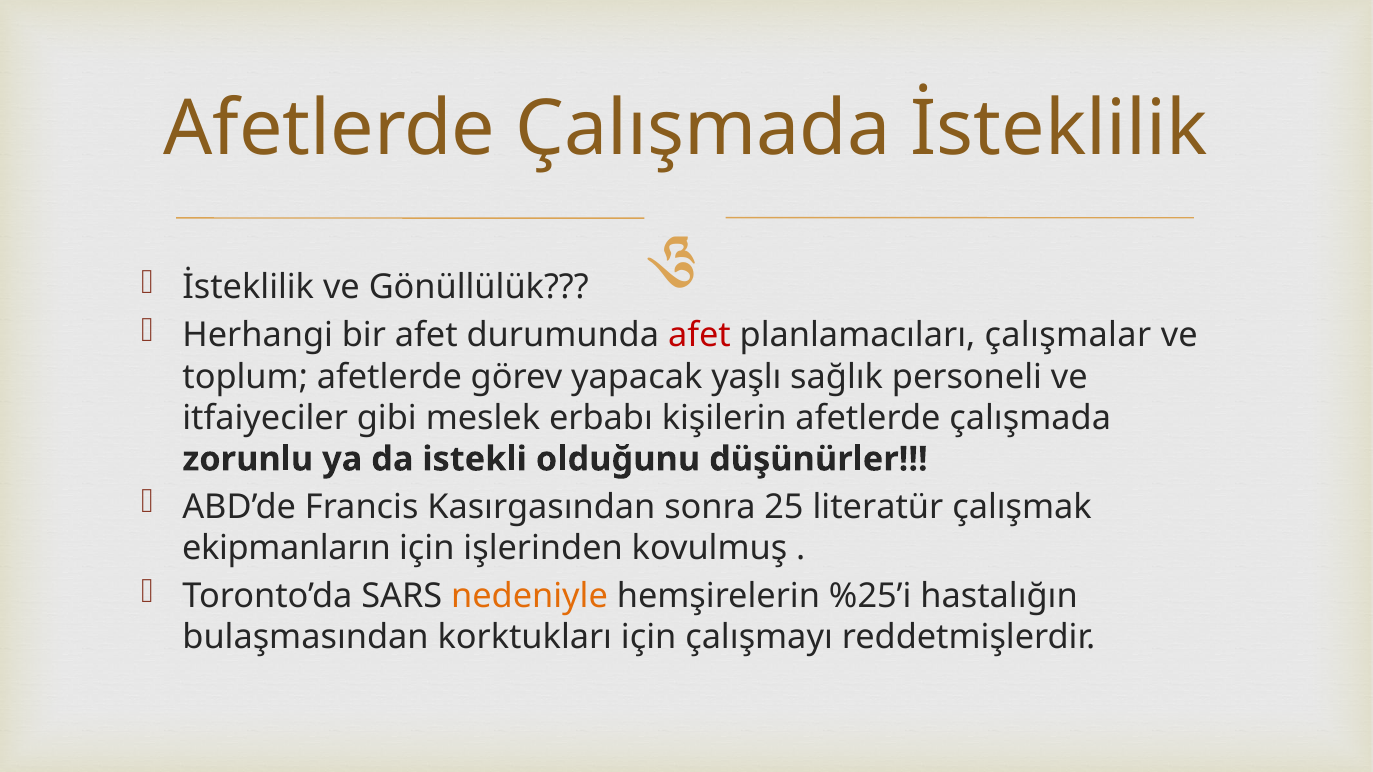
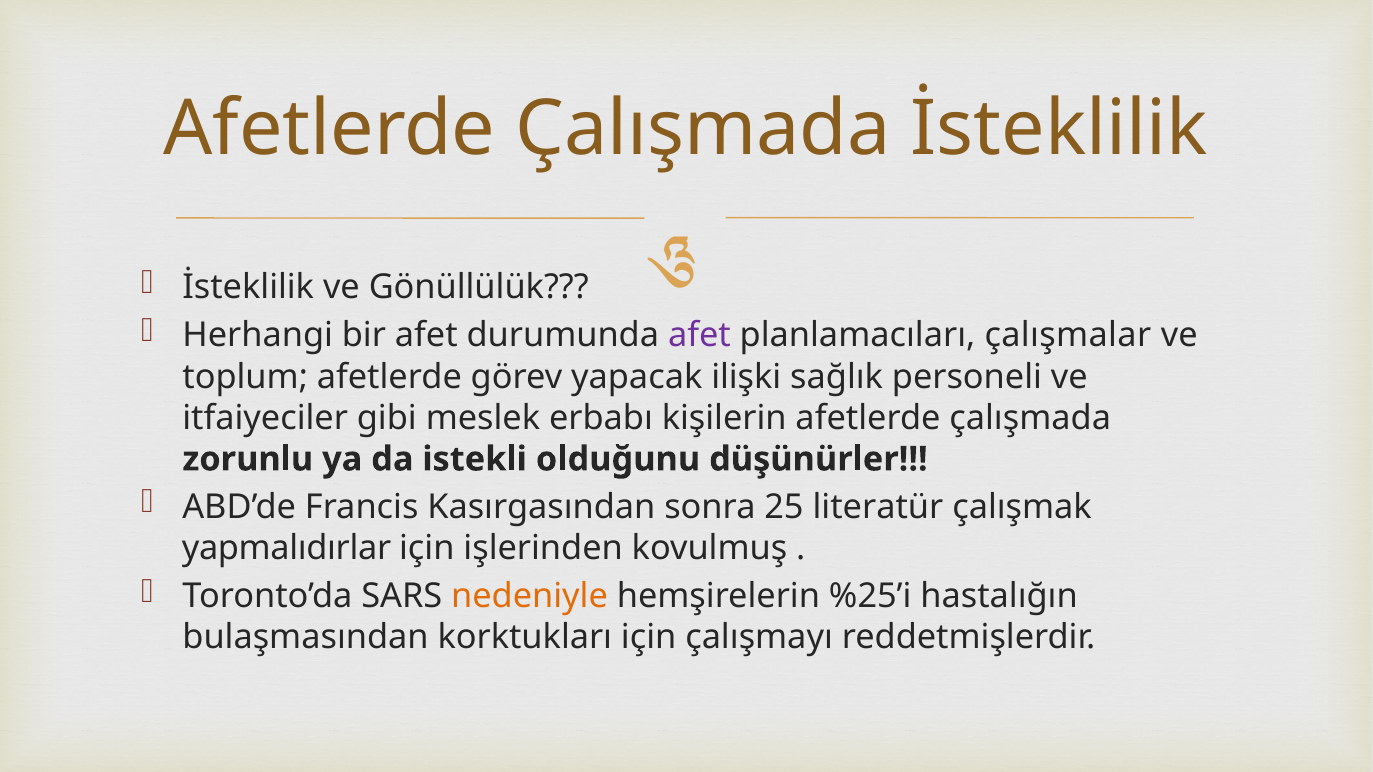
afet at (699, 336) colour: red -> purple
yaşlı: yaşlı -> ilişki
ekipmanların: ekipmanların -> yapmalıdırlar
